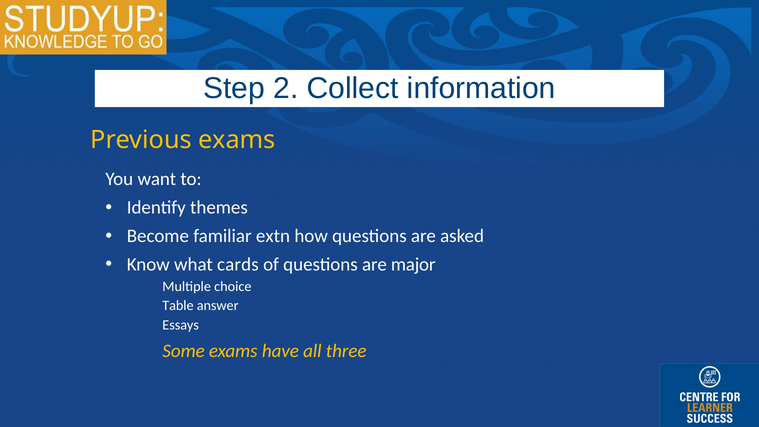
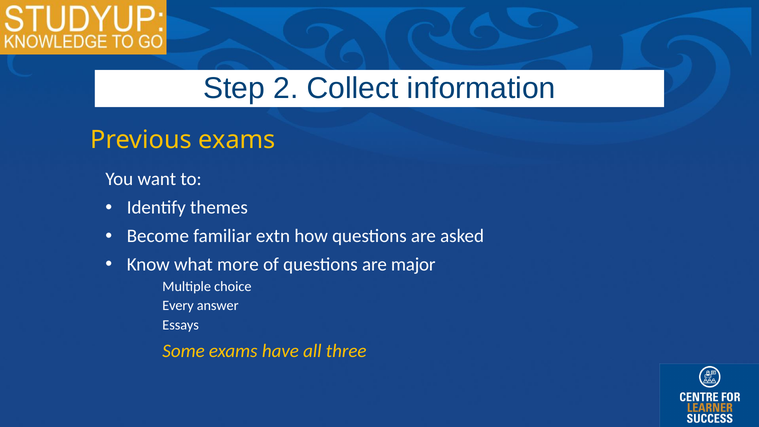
cards: cards -> more
Table: Table -> Every
